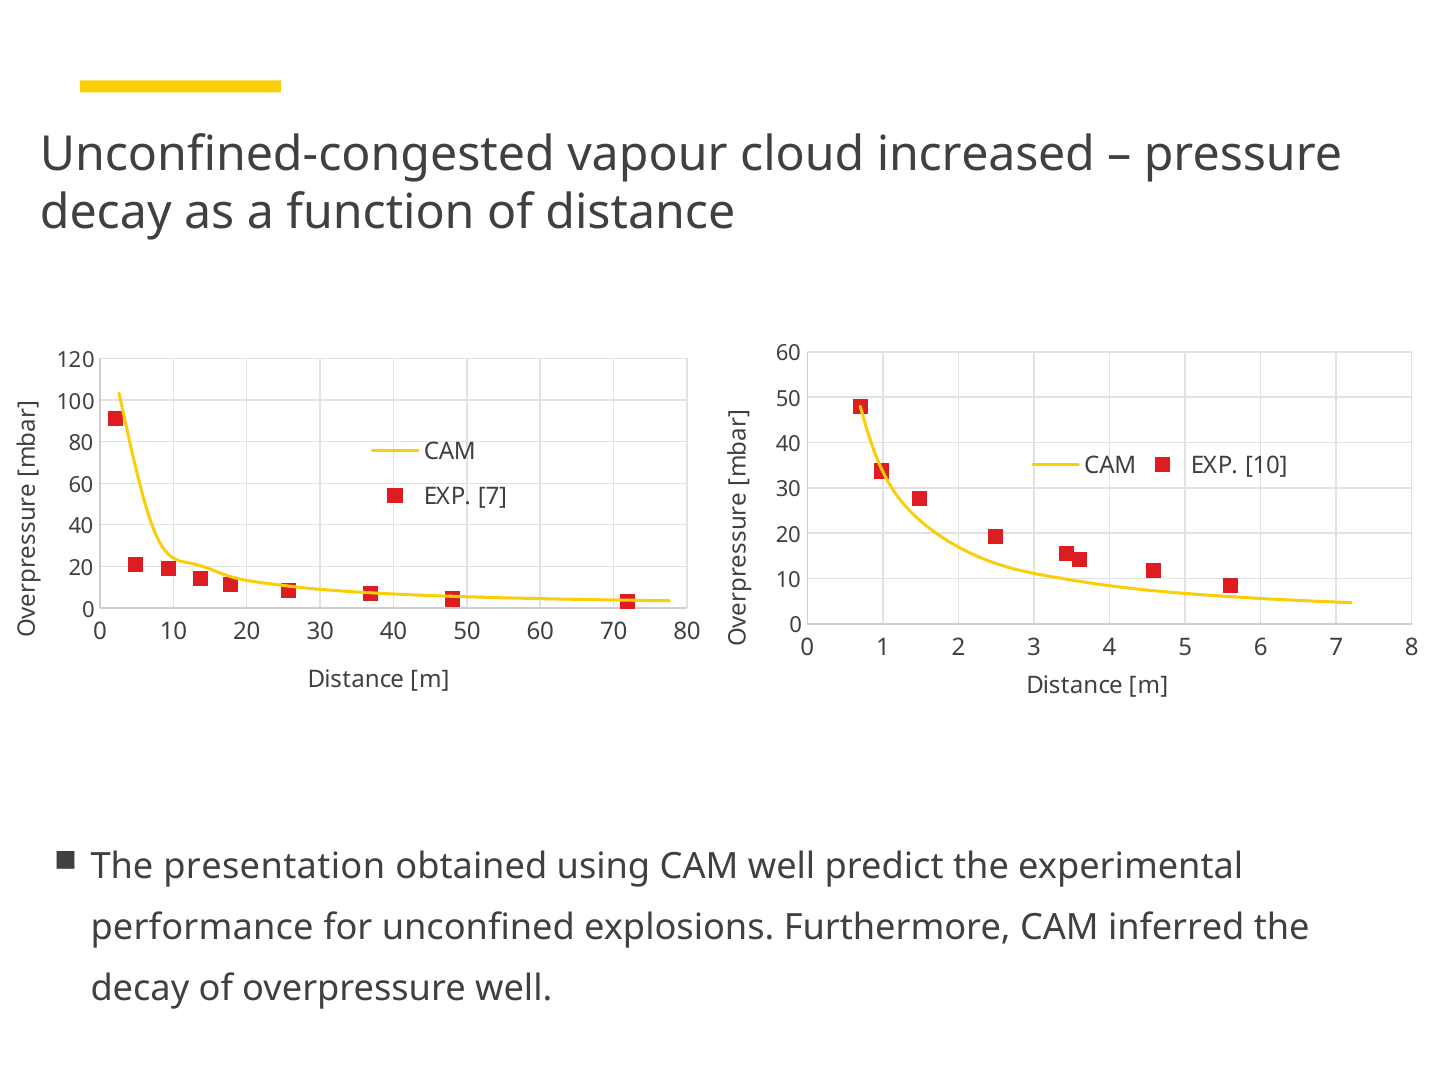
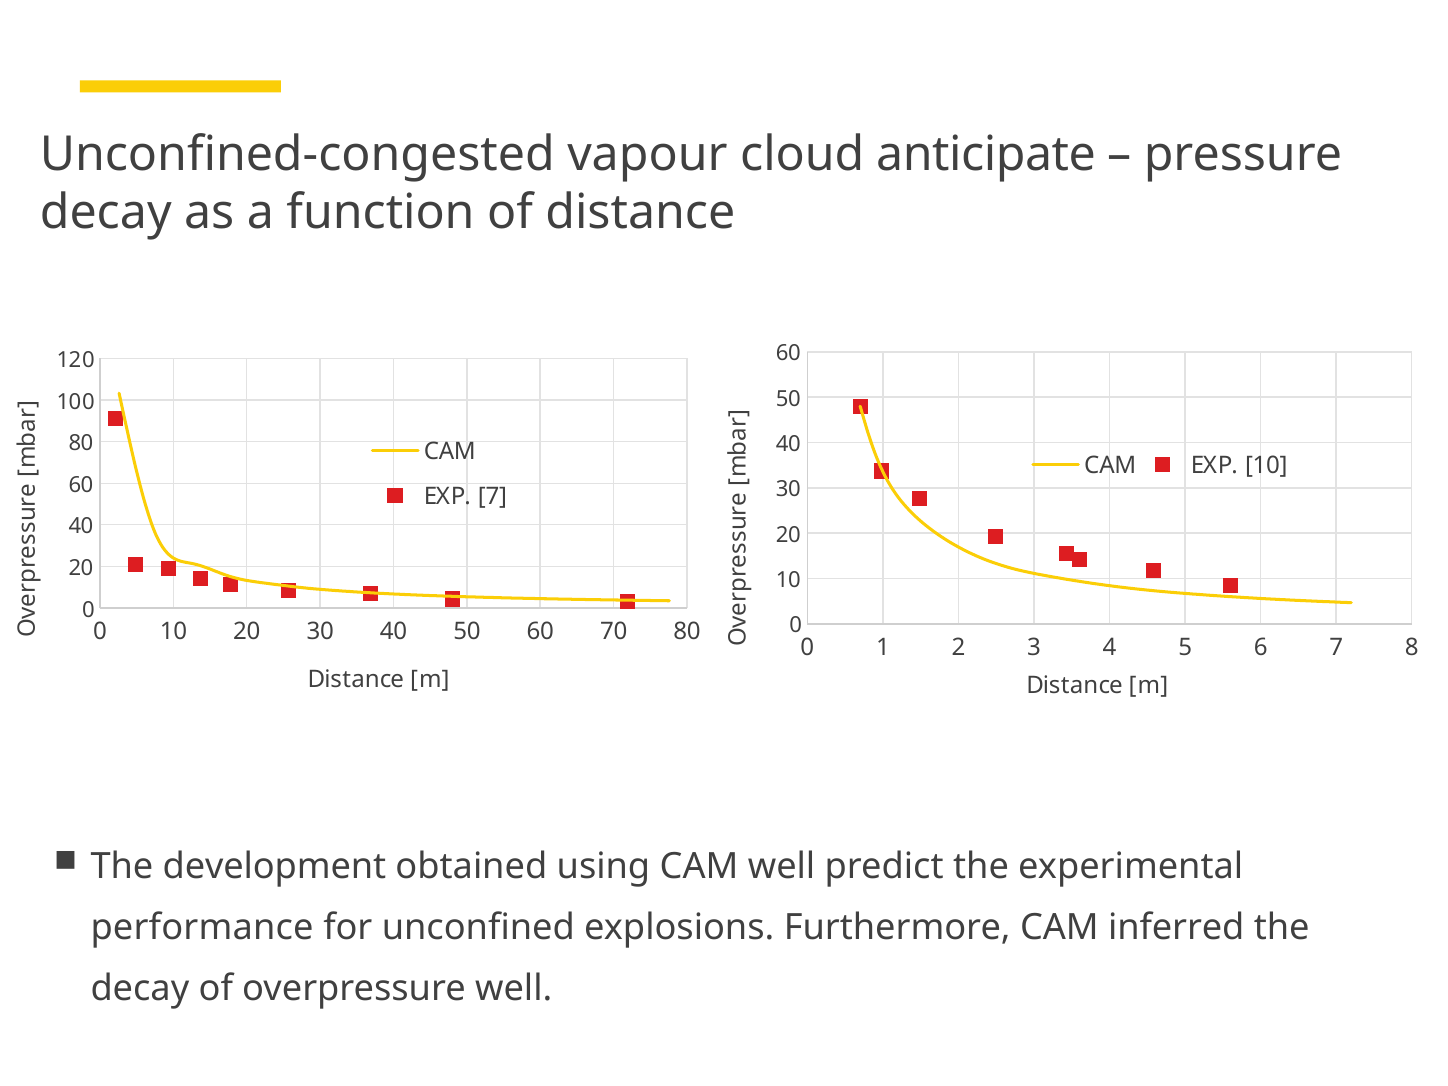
increased: increased -> anticipate
presentation: presentation -> development
